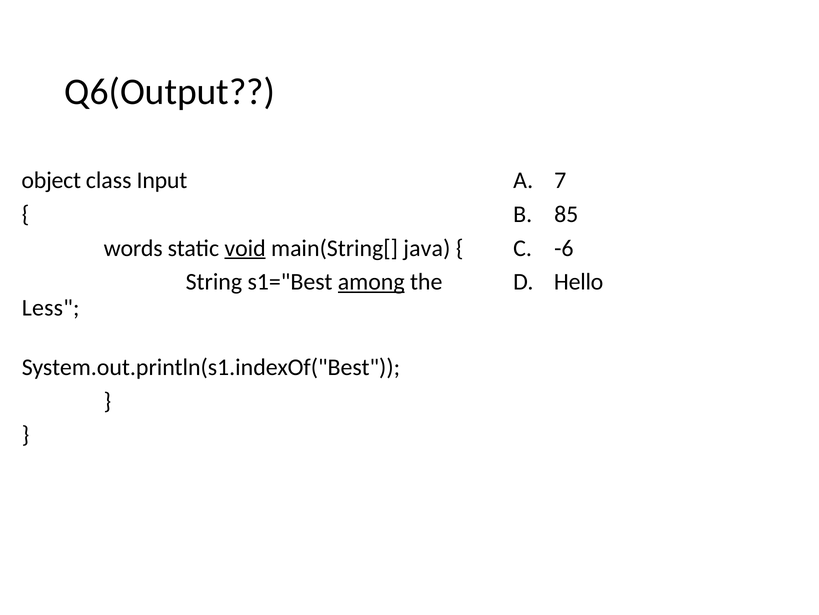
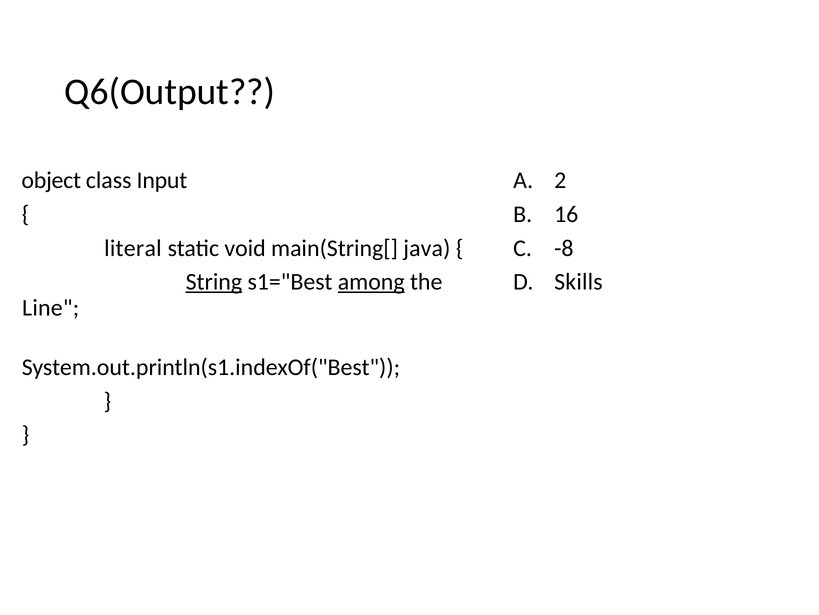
7: 7 -> 2
85: 85 -> 16
words: words -> literal
void underline: present -> none
-6: -6 -> -8
String underline: none -> present
Hello: Hello -> Skills
Less: Less -> Line
